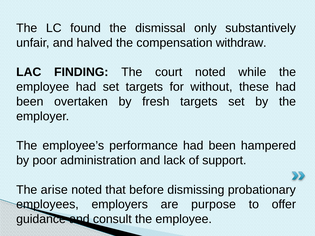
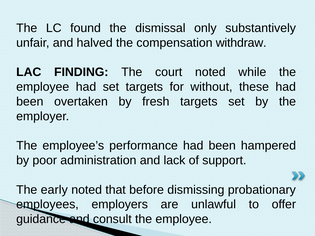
arise: arise -> early
purpose: purpose -> unlawful
